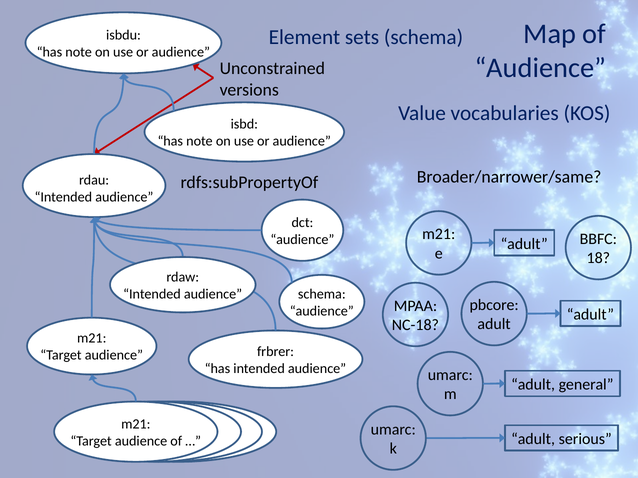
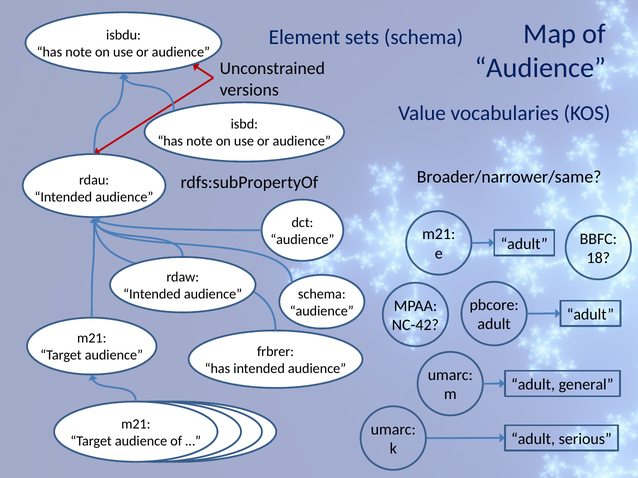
NC-18: NC-18 -> NC-42
